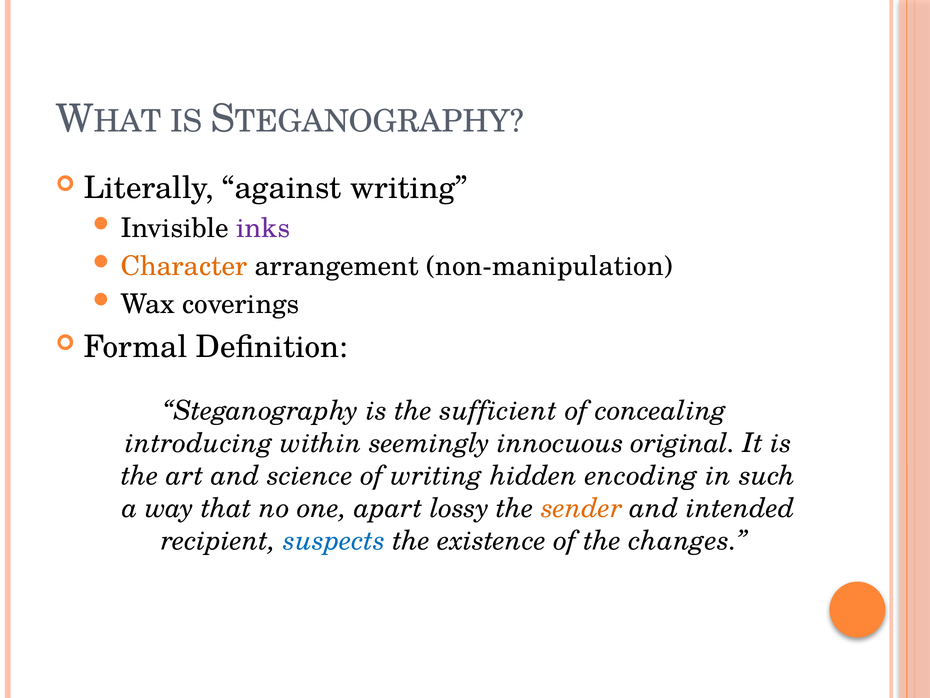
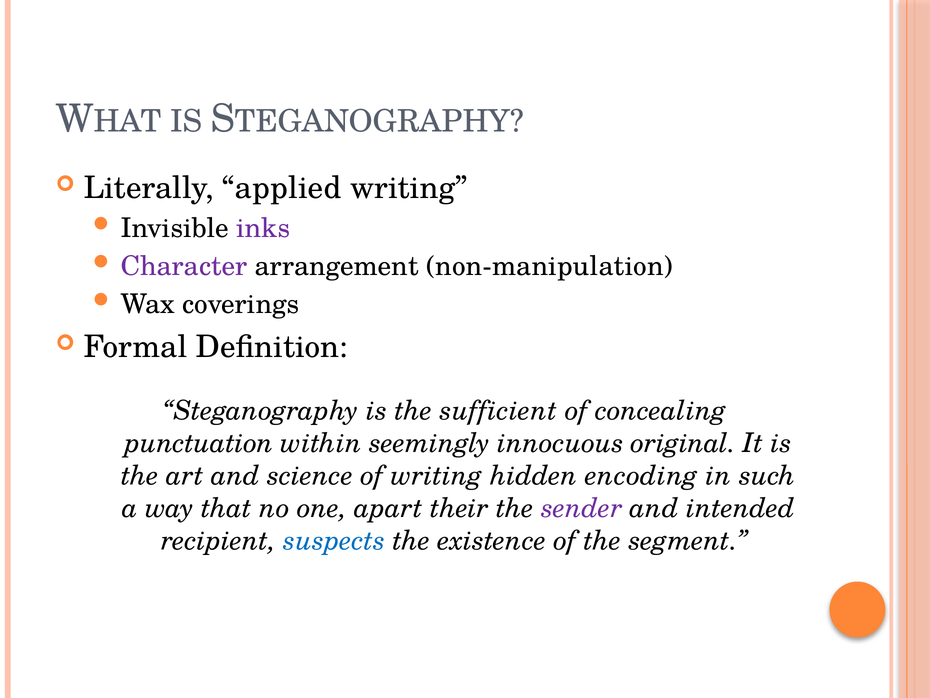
against: against -> applied
Character colour: orange -> purple
introducing: introducing -> punctuation
lossy: lossy -> their
sender colour: orange -> purple
changes: changes -> segment
